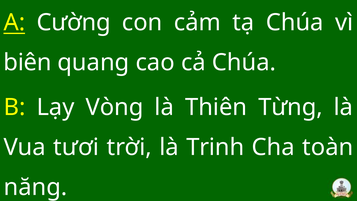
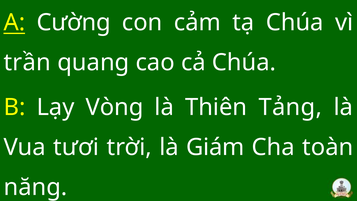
biên: biên -> trần
Từng: Từng -> Tảng
Trinh: Trinh -> Giám
